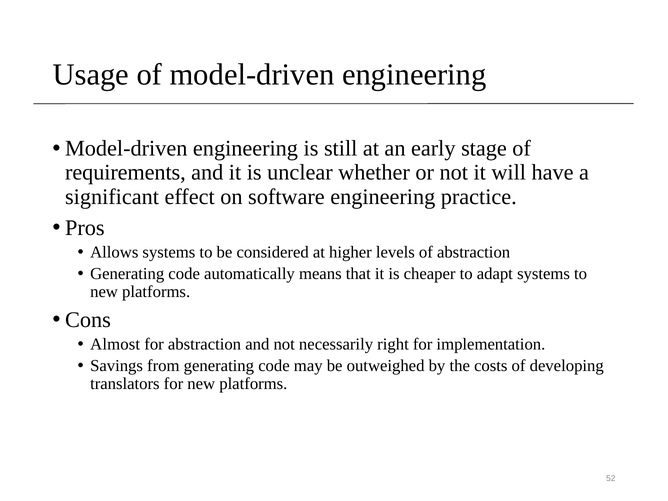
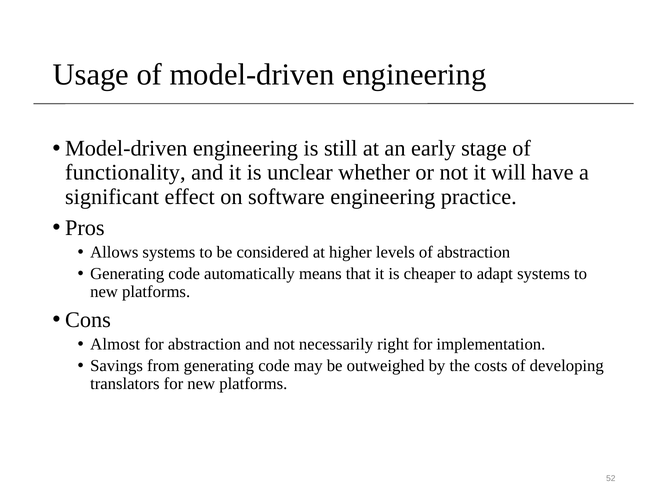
requirements: requirements -> functionality
